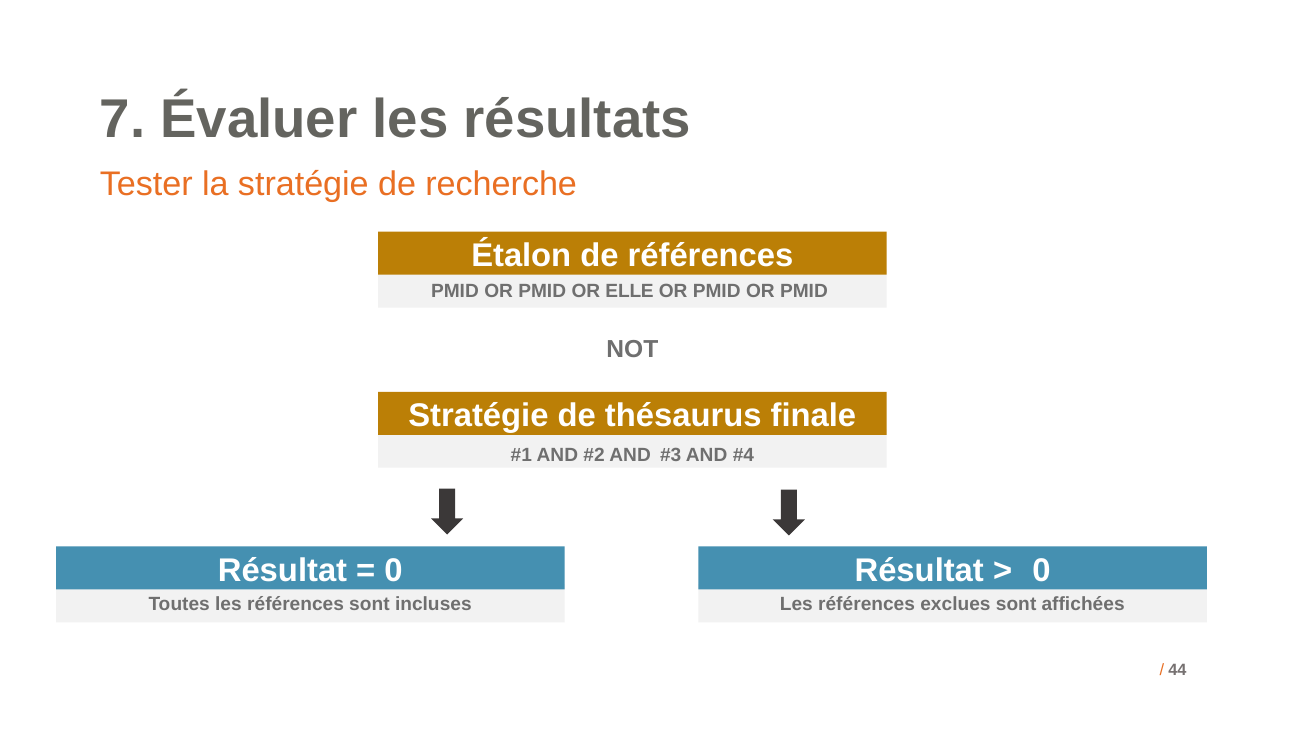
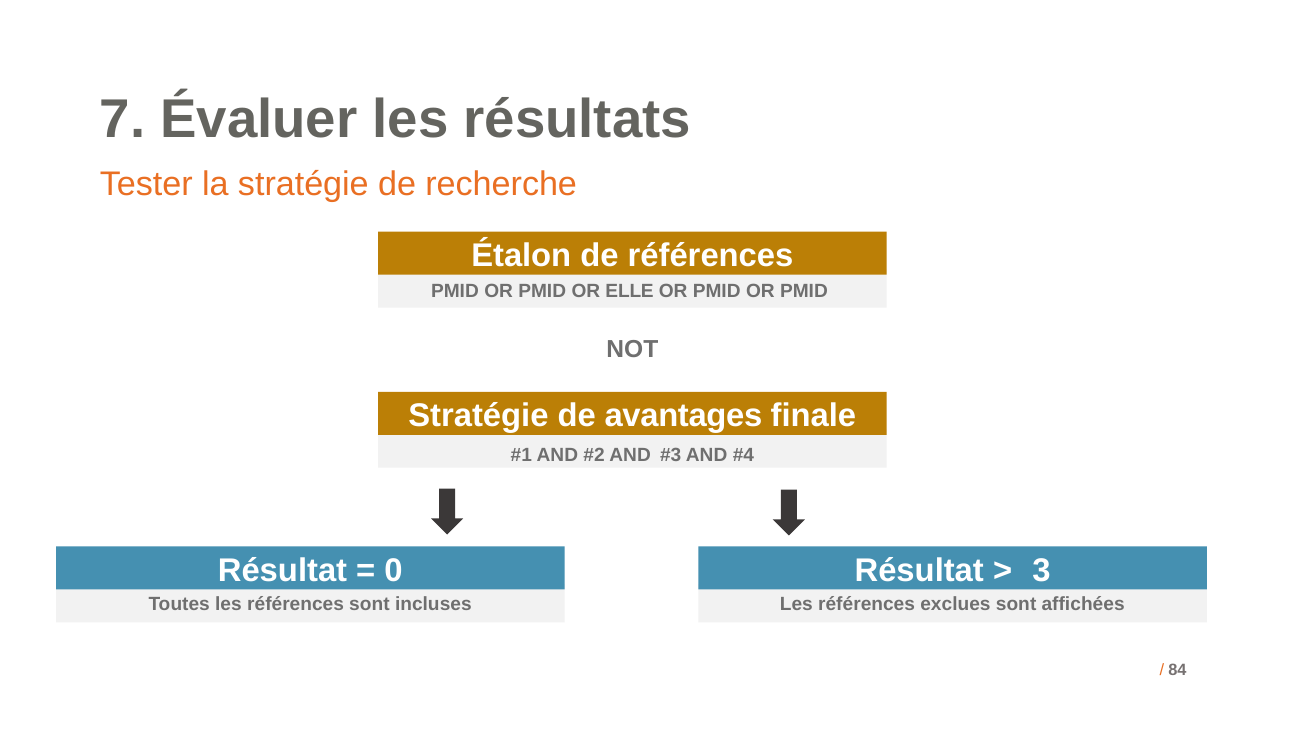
thésaurus: thésaurus -> avantages
0 at (1041, 571): 0 -> 3
44: 44 -> 84
